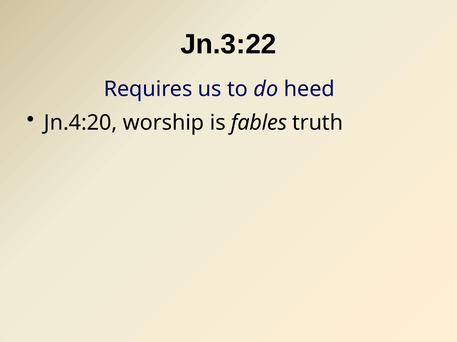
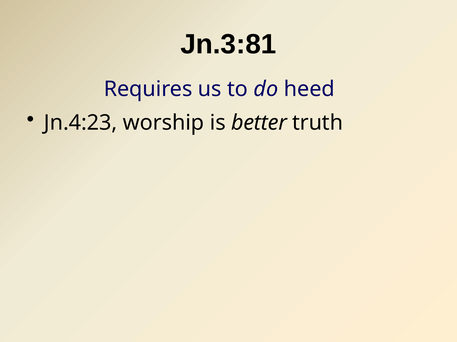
Jn.3:22: Jn.3:22 -> Jn.3:81
Jn.4:20: Jn.4:20 -> Jn.4:23
fables: fables -> better
